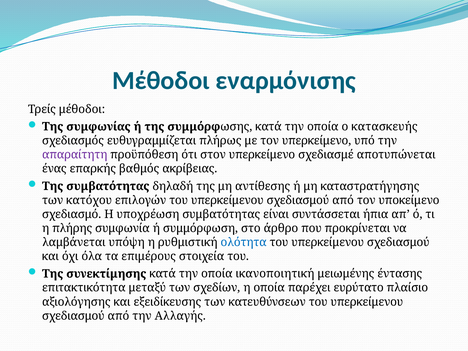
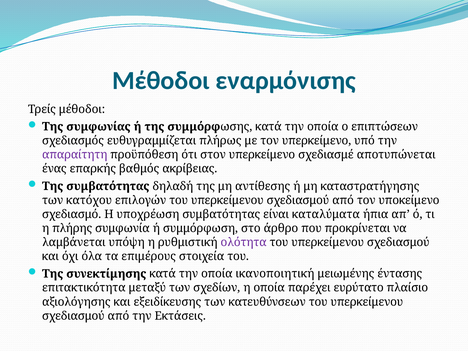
κατασκευής: κατασκευής -> επιπτώσεων
συντάσσεται: συντάσσεται -> καταλύματα
ολότητα colour: blue -> purple
Αλλαγής: Αλλαγής -> Εκτάσεις
